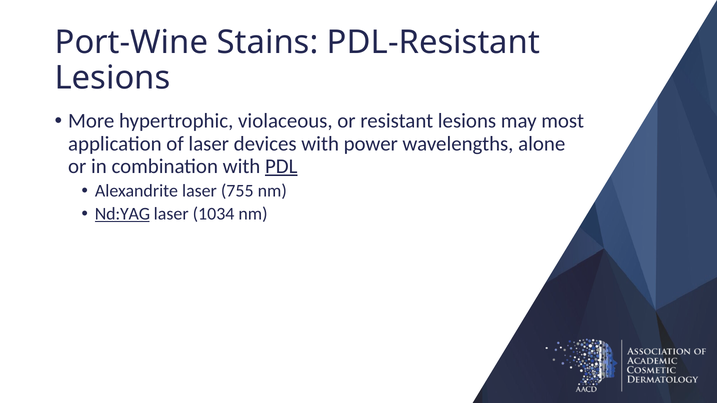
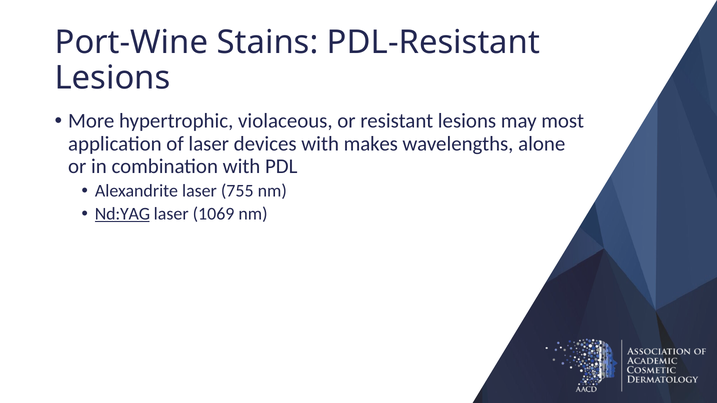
power: power -> makes
PDL underline: present -> none
1034: 1034 -> 1069
